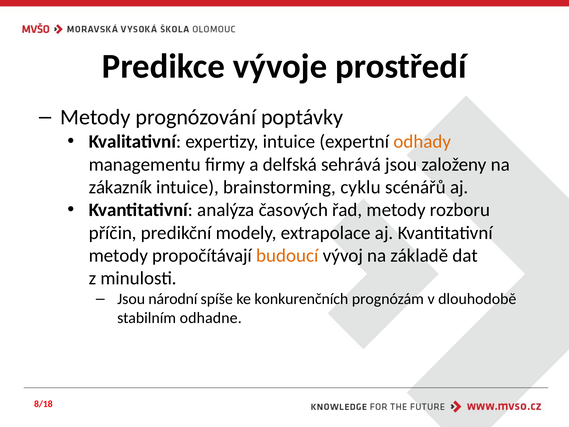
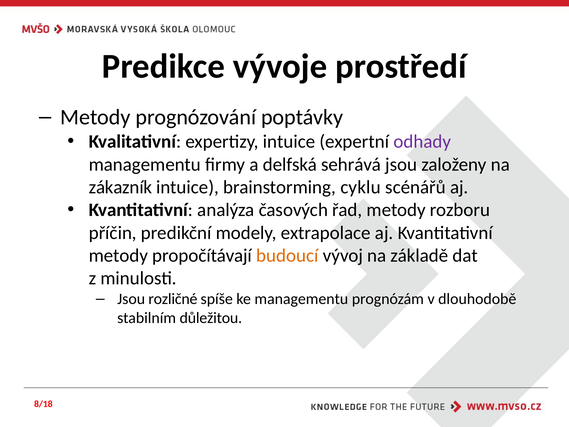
odhady colour: orange -> purple
národní: národní -> rozličné
ke konkurenčních: konkurenčních -> managementu
odhadne: odhadne -> důležitou
